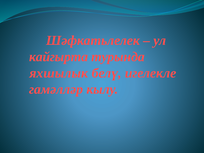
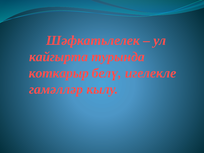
яхшылык: яхшылык -> коткарыр
